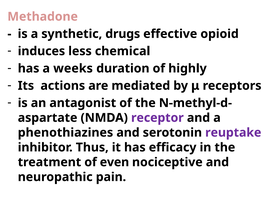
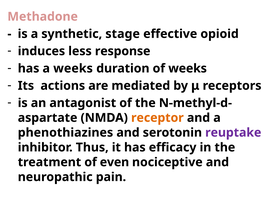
drugs: drugs -> stage
chemical: chemical -> response
of highly: highly -> weeks
receptor colour: purple -> orange
